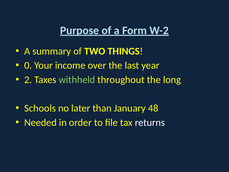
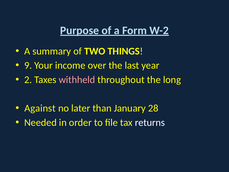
0: 0 -> 9
withheld colour: light green -> pink
Schools: Schools -> Against
48: 48 -> 28
